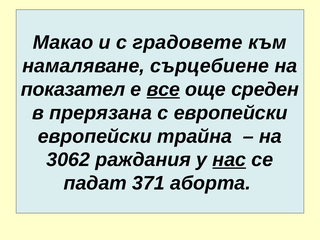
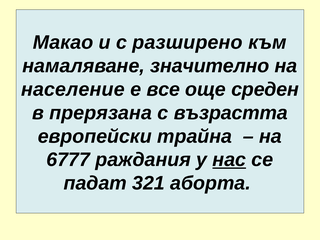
градовете: градовете -> разширено
сърцебиене: сърцебиене -> значително
показател: показател -> население
все underline: present -> none
с европейски: европейски -> възрастта
3062: 3062 -> 6777
371: 371 -> 321
